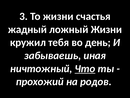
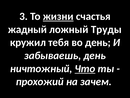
жизни at (58, 16) underline: none -> present
ложный Жизни: Жизни -> Труды
забываешь иная: иная -> день
родов: родов -> зачем
